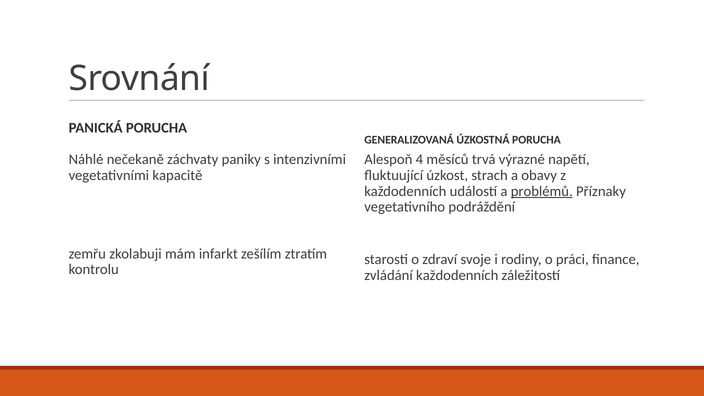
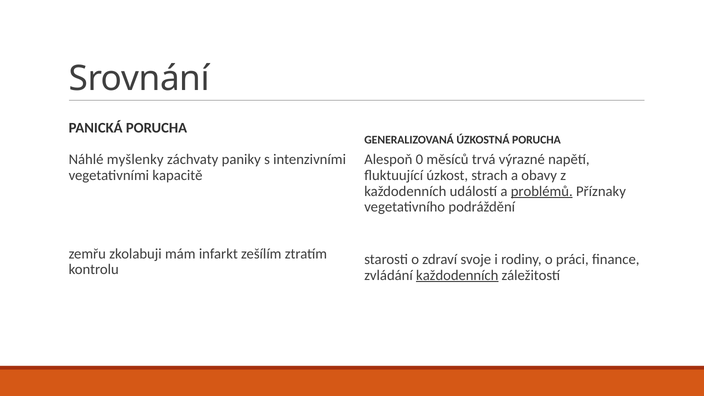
nečekaně: nečekaně -> myšlenky
4: 4 -> 0
každodenních at (457, 275) underline: none -> present
